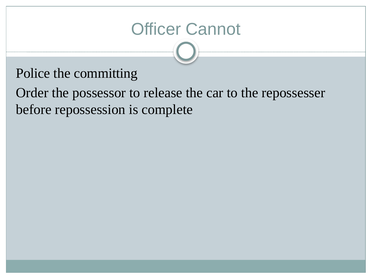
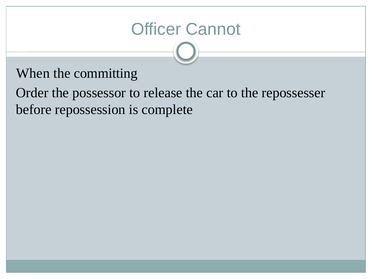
Police: Police -> When
